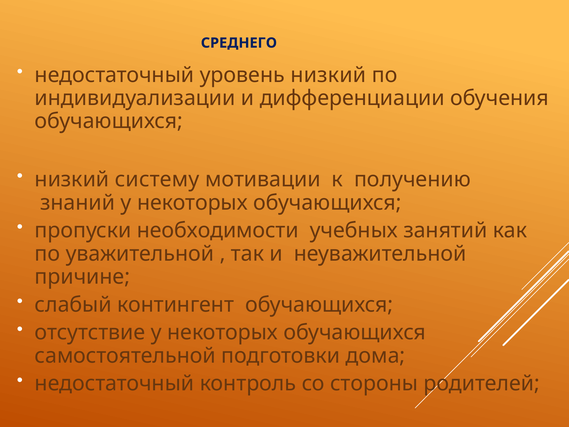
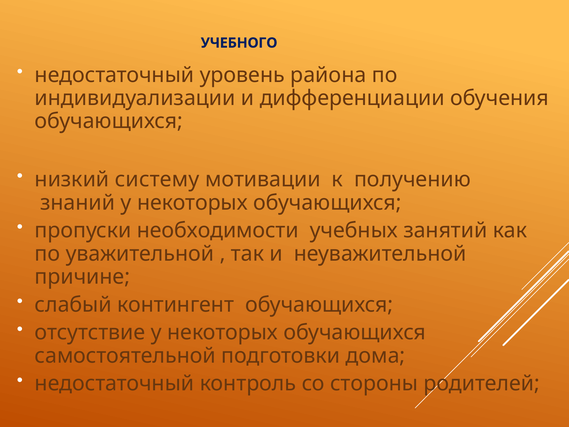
СРЕДНЕГО: СРЕДНЕГО -> УЧЕБНОГО
уровень низкий: низкий -> района
